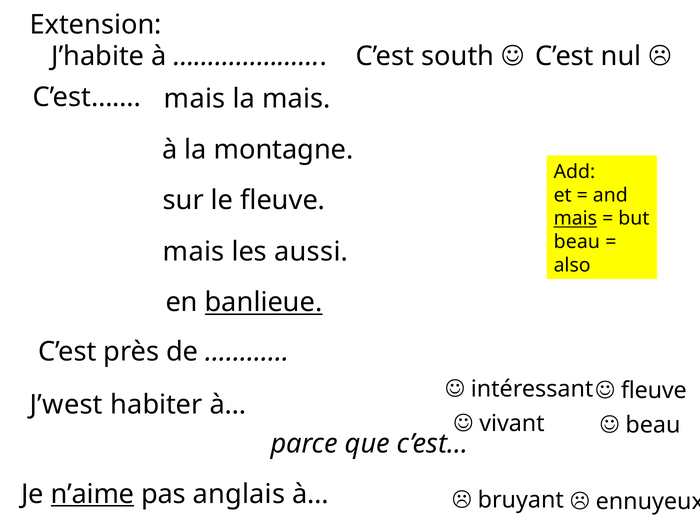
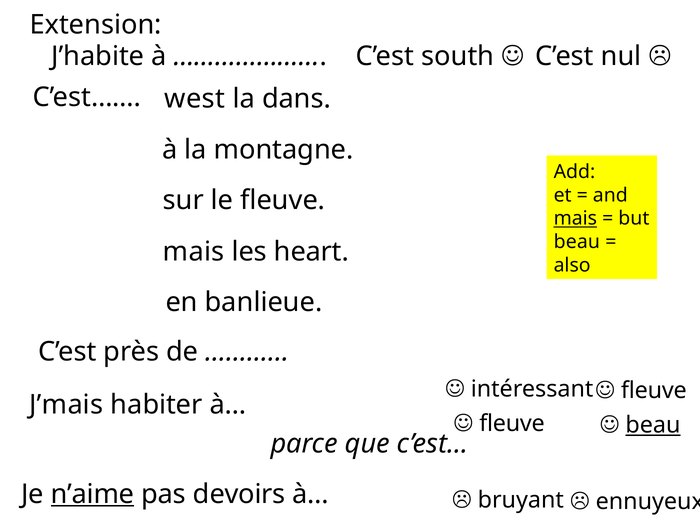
C’est…… mais: mais -> west
la mais: mais -> dans
aussi: aussi -> heart
banlieue underline: present -> none
J’west: J’west -> J’mais
vivant at (512, 423): vivant -> fleuve
beau at (653, 425) underline: none -> present
anglais: anglais -> devoirs
